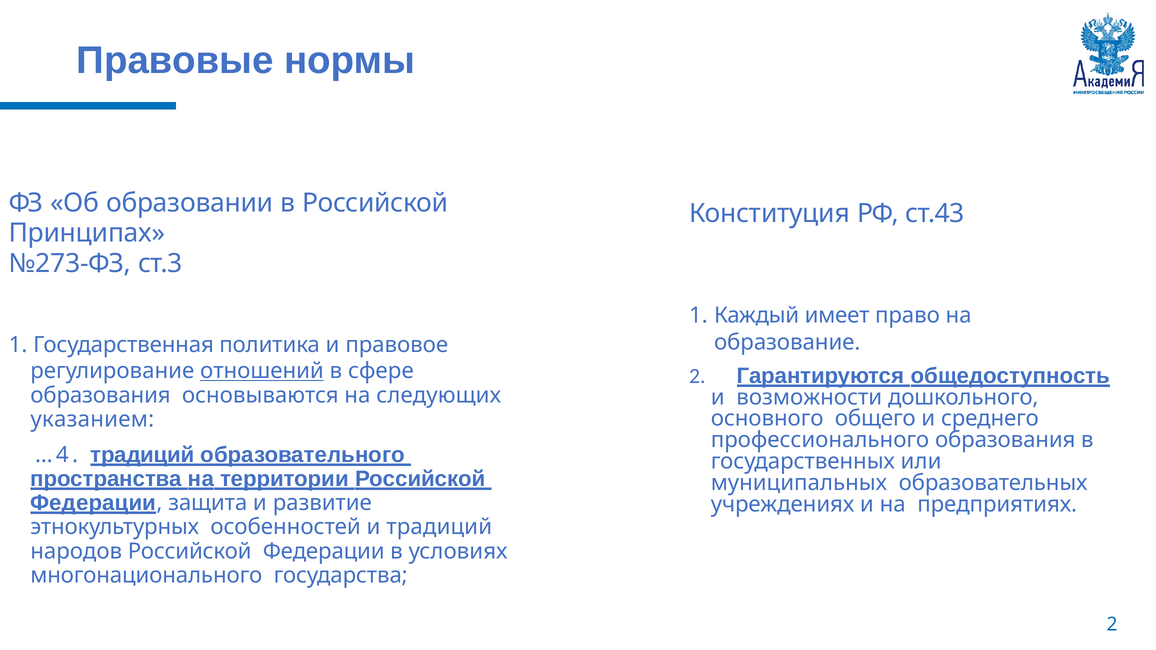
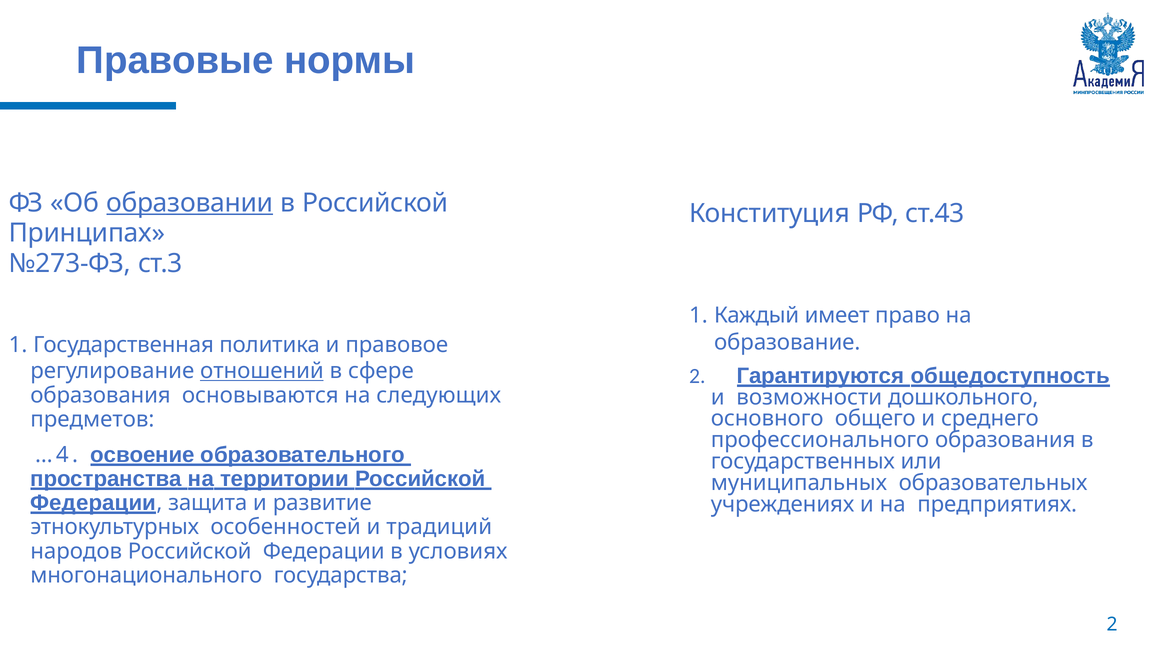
образовании underline: none -> present
указанием: указанием -> предметов
…4 традиций: традиций -> освоение
